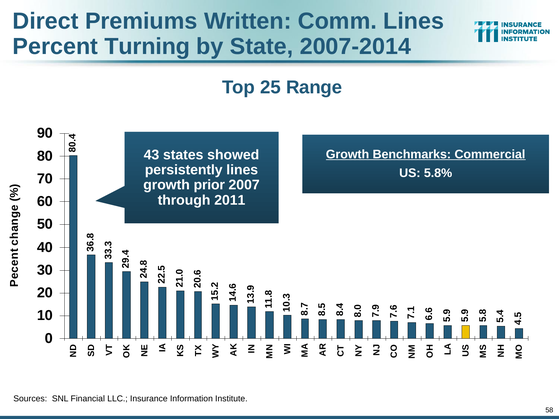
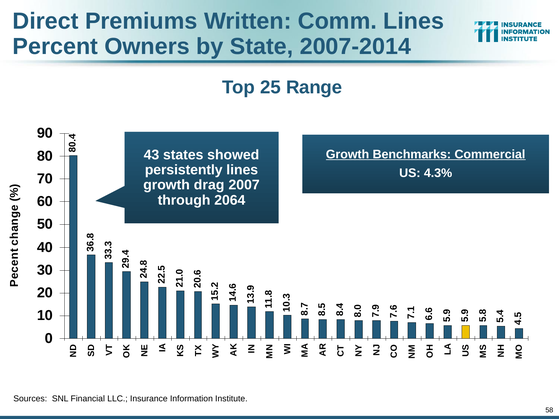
Turning: Turning -> Owners
5.8%: 5.8% -> 4.3%
prior: prior -> drag
2011: 2011 -> 2064
